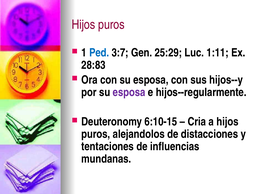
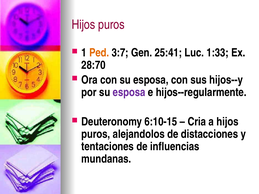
Ped colour: blue -> orange
25:29: 25:29 -> 25:41
1:11: 1:11 -> 1:33
28:83: 28:83 -> 28:70
